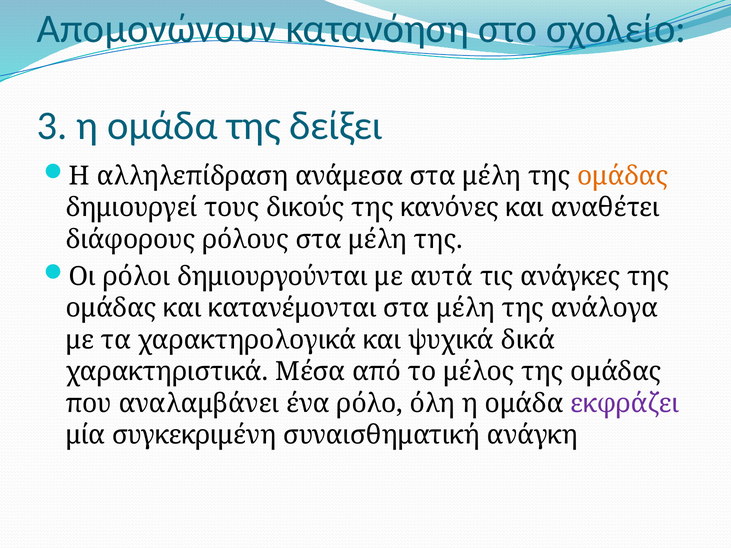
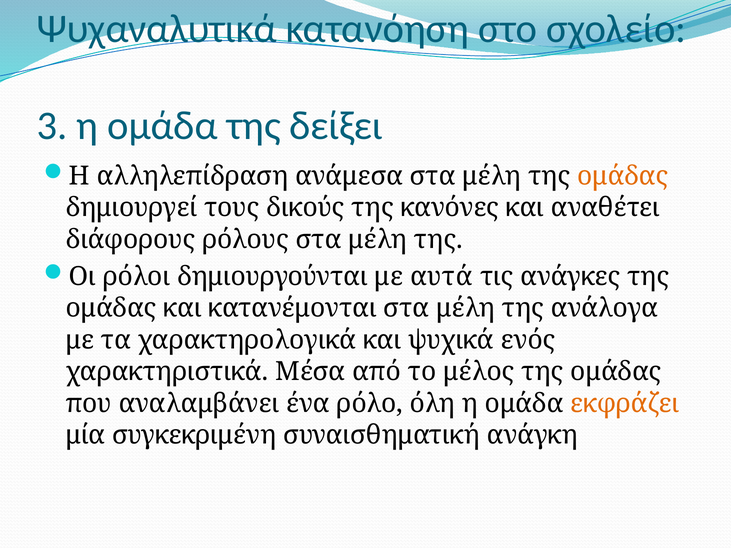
Απομονώνουν: Απομονώνουν -> Ψυχαναλυτικά
δικά: δικά -> ενός
εκφράζει colour: purple -> orange
